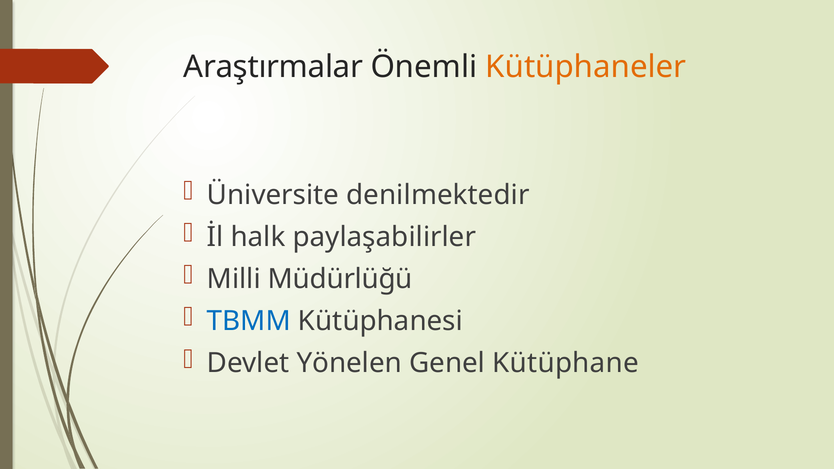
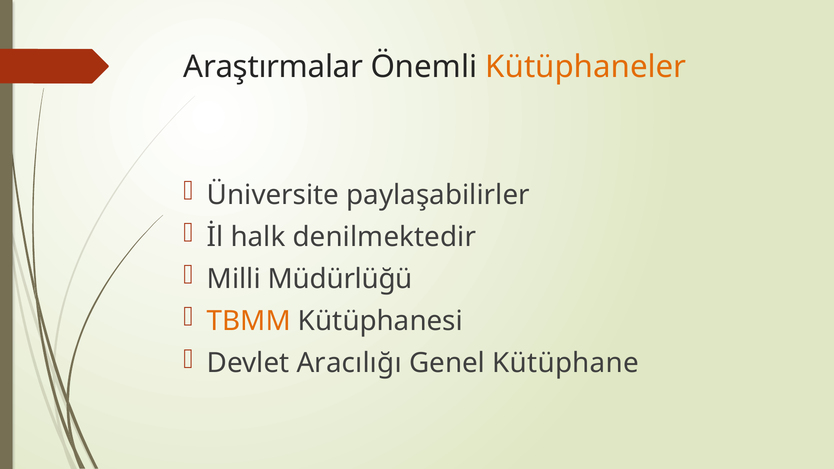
denilmektedir: denilmektedir -> paylaşabilirler
paylaşabilirler: paylaşabilirler -> denilmektedir
TBMM colour: blue -> orange
Yönelen: Yönelen -> Aracılığı
